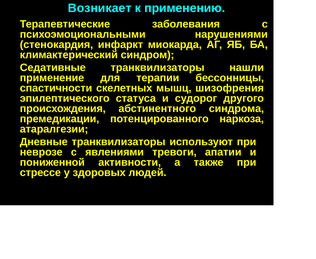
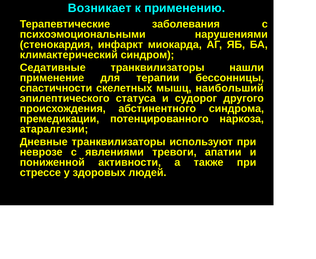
шизофрения: шизофрения -> наибольший
